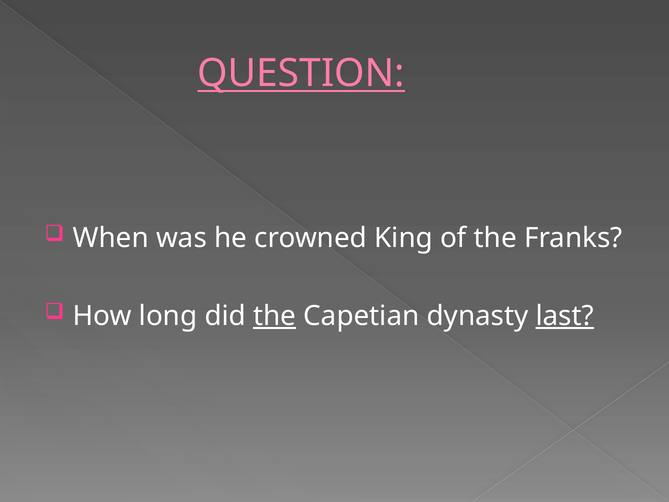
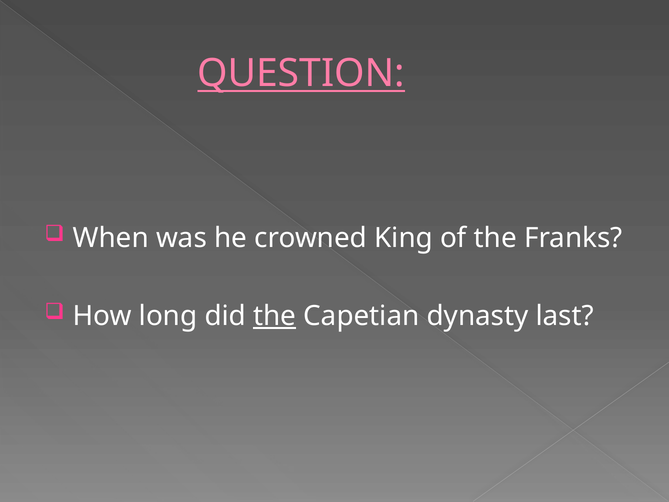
last underline: present -> none
